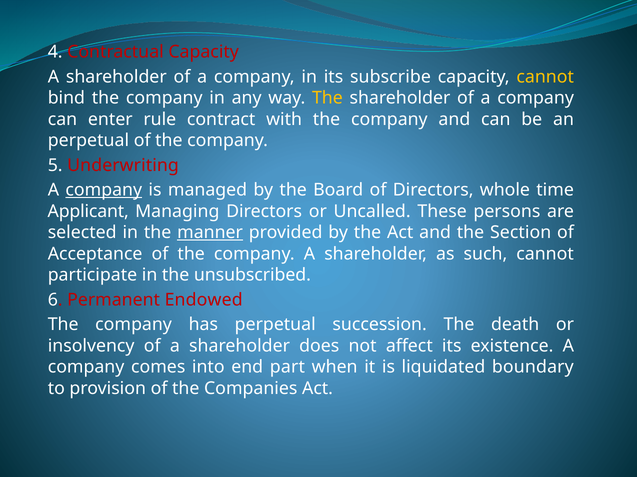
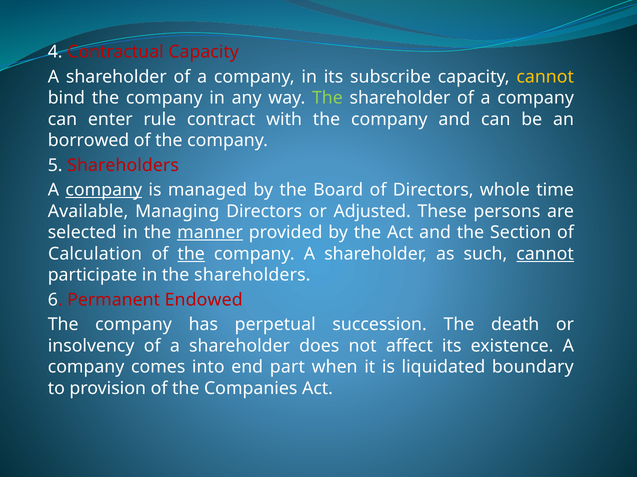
The at (327, 98) colour: yellow -> light green
perpetual at (88, 141): perpetual -> borrowed
5 Underwriting: Underwriting -> Shareholders
Applicant: Applicant -> Available
Uncalled: Uncalled -> Adjusted
Acceptance: Acceptance -> Calculation
the at (191, 254) underline: none -> present
cannot at (545, 254) underline: none -> present
the unsubscribed: unsubscribed -> shareholders
